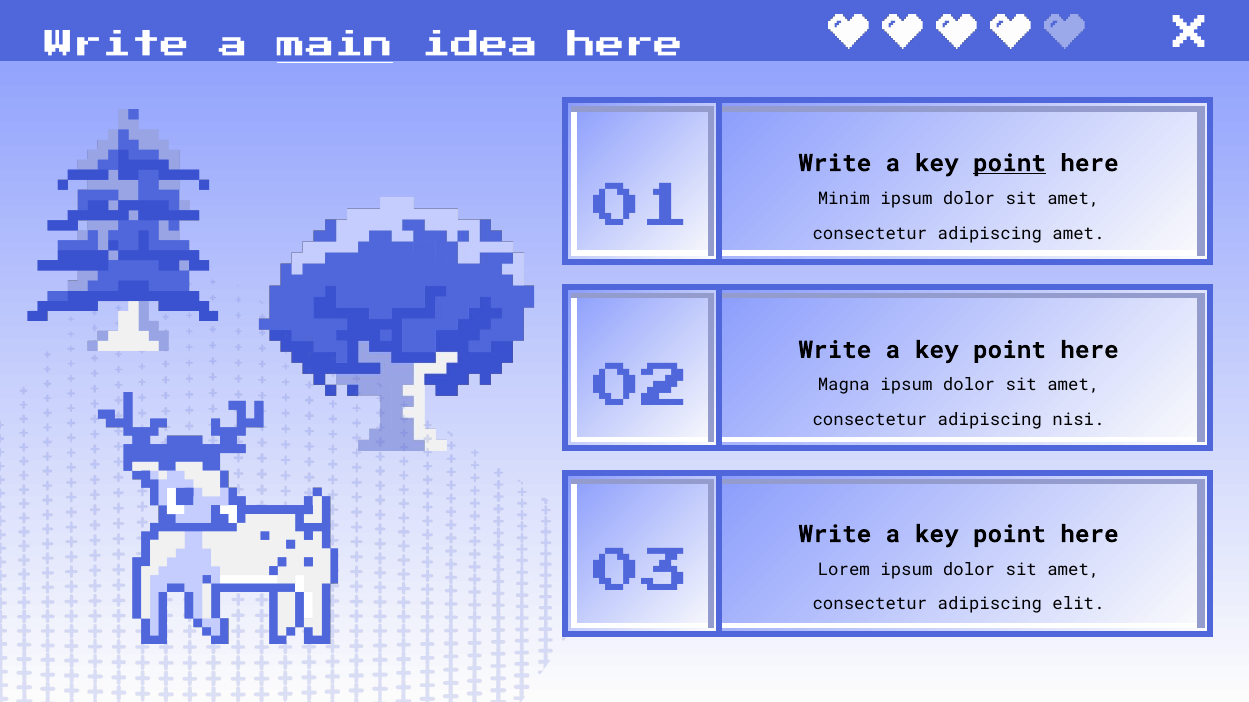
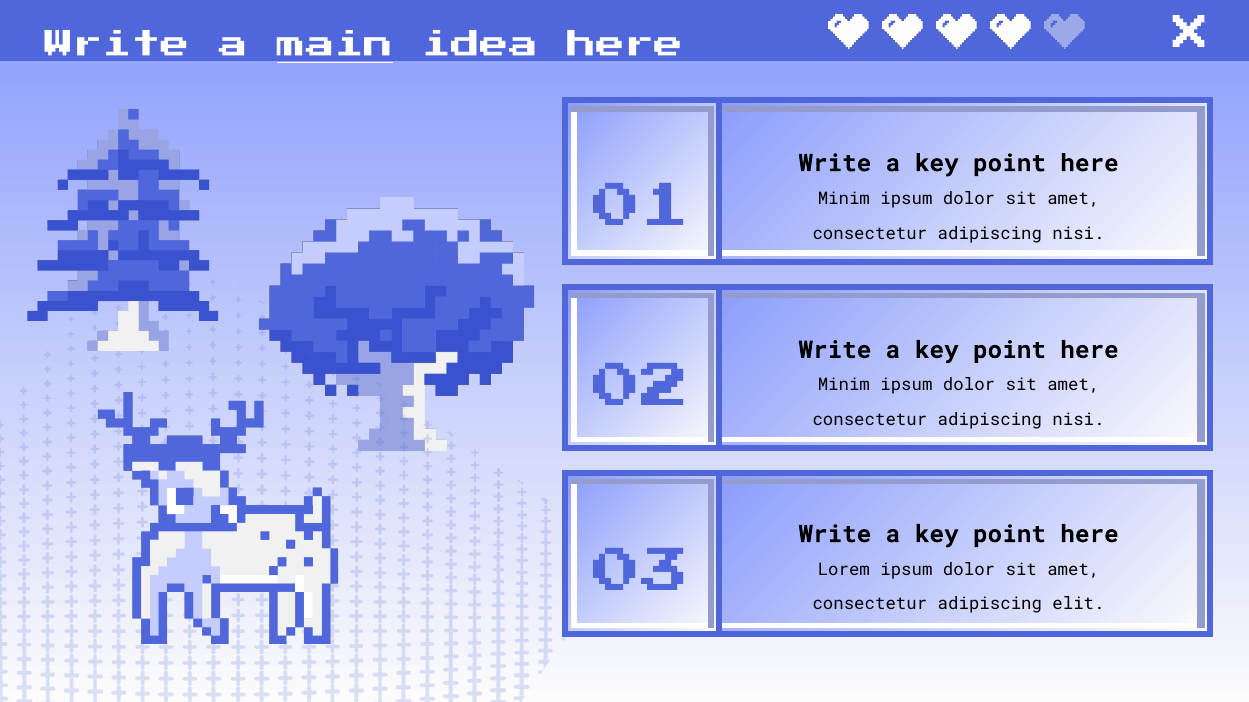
point at (1009, 163) underline: present -> none
amet at (1078, 233): amet -> nisi
Magna at (844, 385): Magna -> Minim
